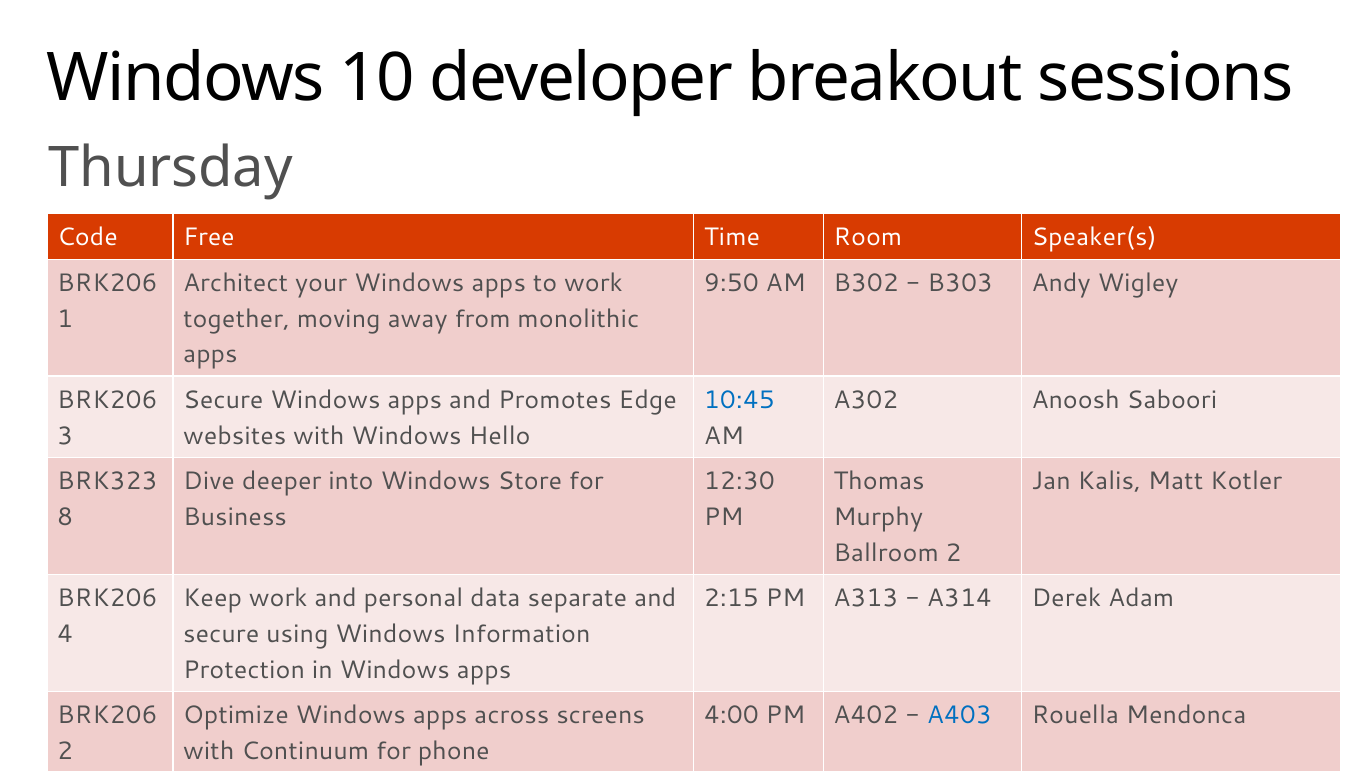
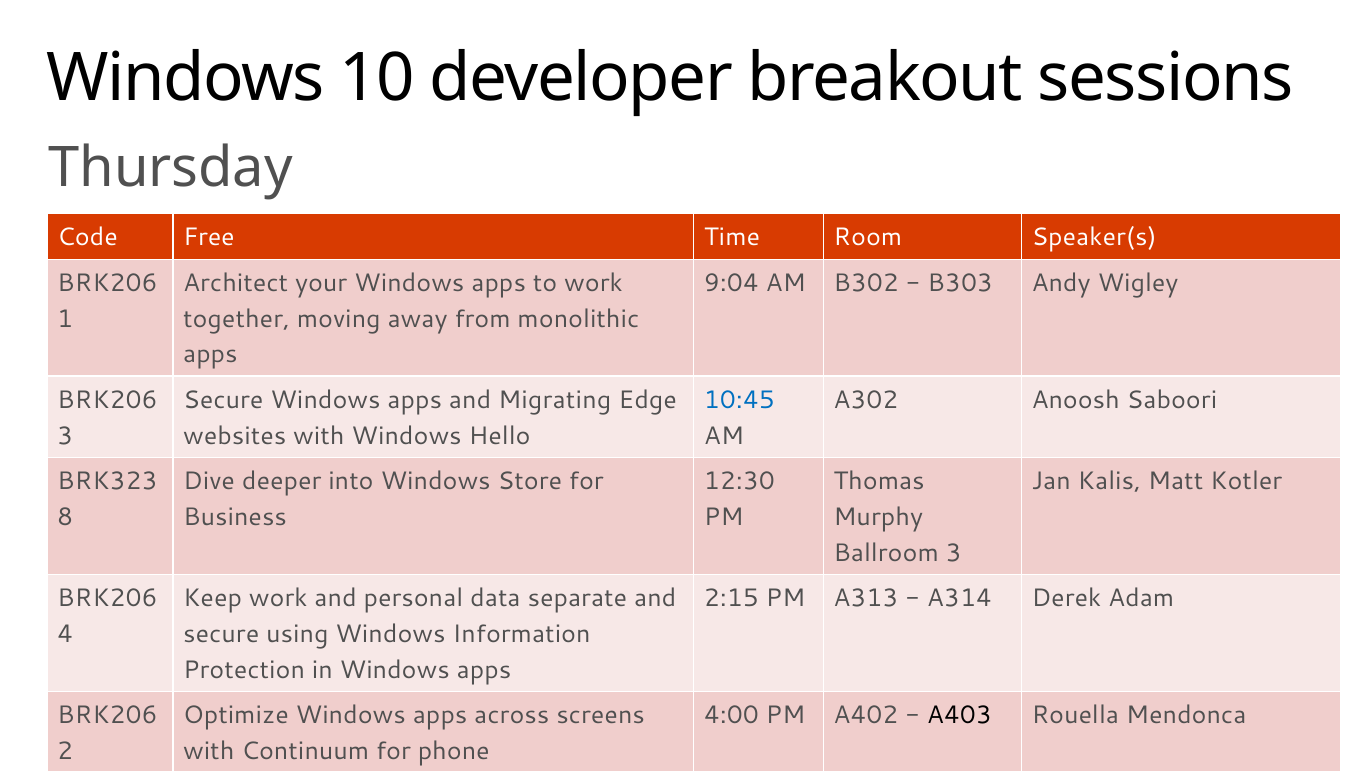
9:50: 9:50 -> 9:04
Promotes: Promotes -> Migrating
Ballroom 2: 2 -> 3
A403 colour: blue -> black
